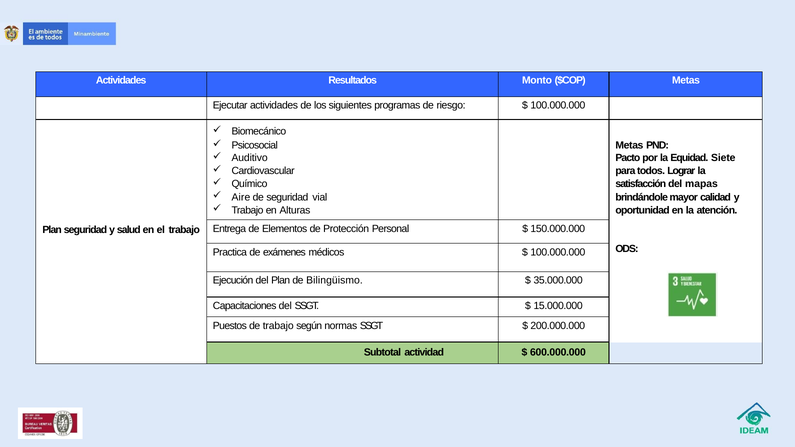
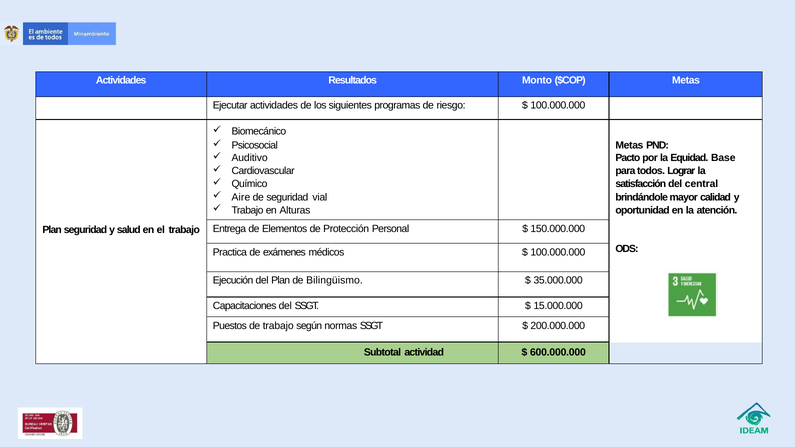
Siete: Siete -> Base
mapas: mapas -> central
